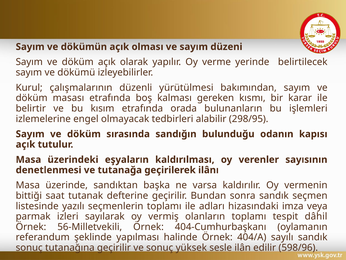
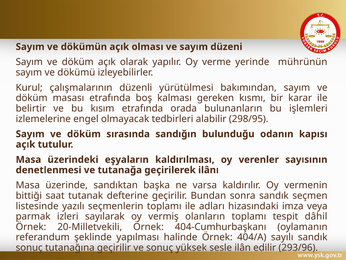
belirtilecek: belirtilecek -> mührünün
56-Milletvekili: 56-Milletvekili -> 20-Milletvekili
598/96: 598/96 -> 293/96
